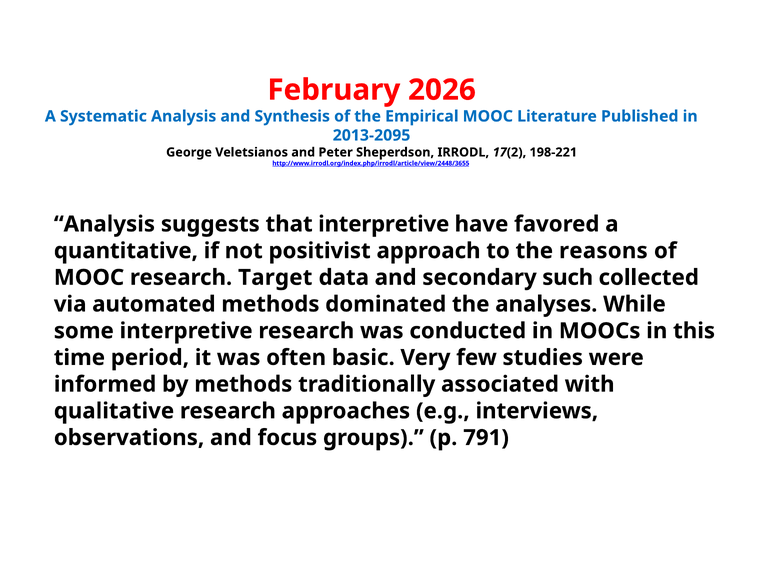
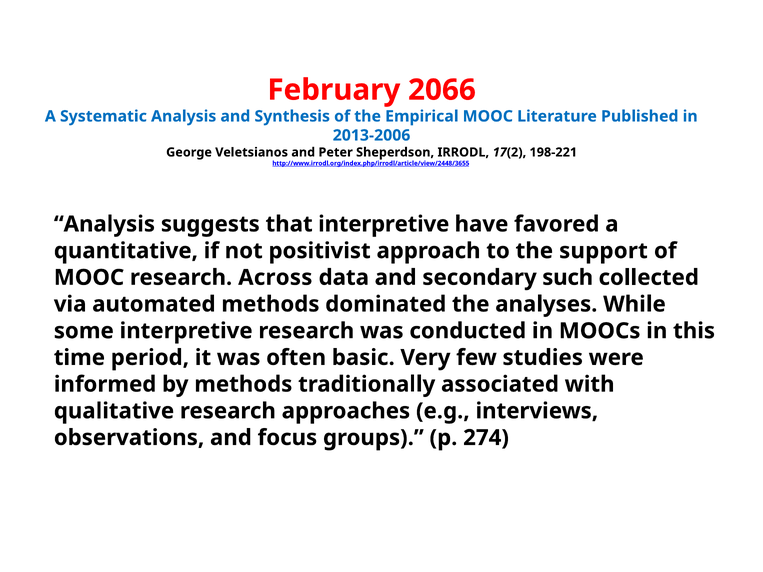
2026: 2026 -> 2066
2013-2095: 2013-2095 -> 2013-2006
reasons: reasons -> support
Target: Target -> Across
791: 791 -> 274
